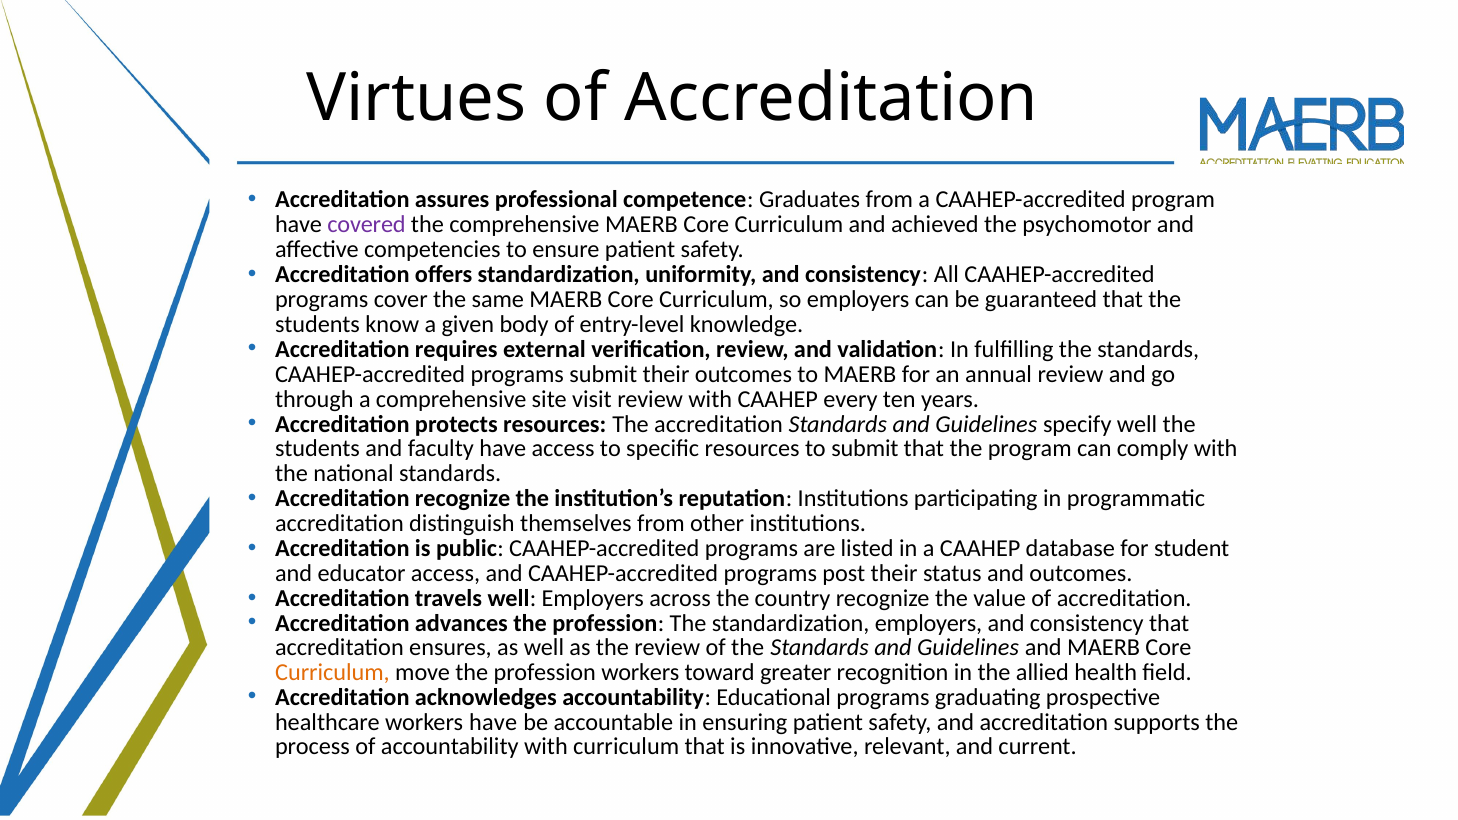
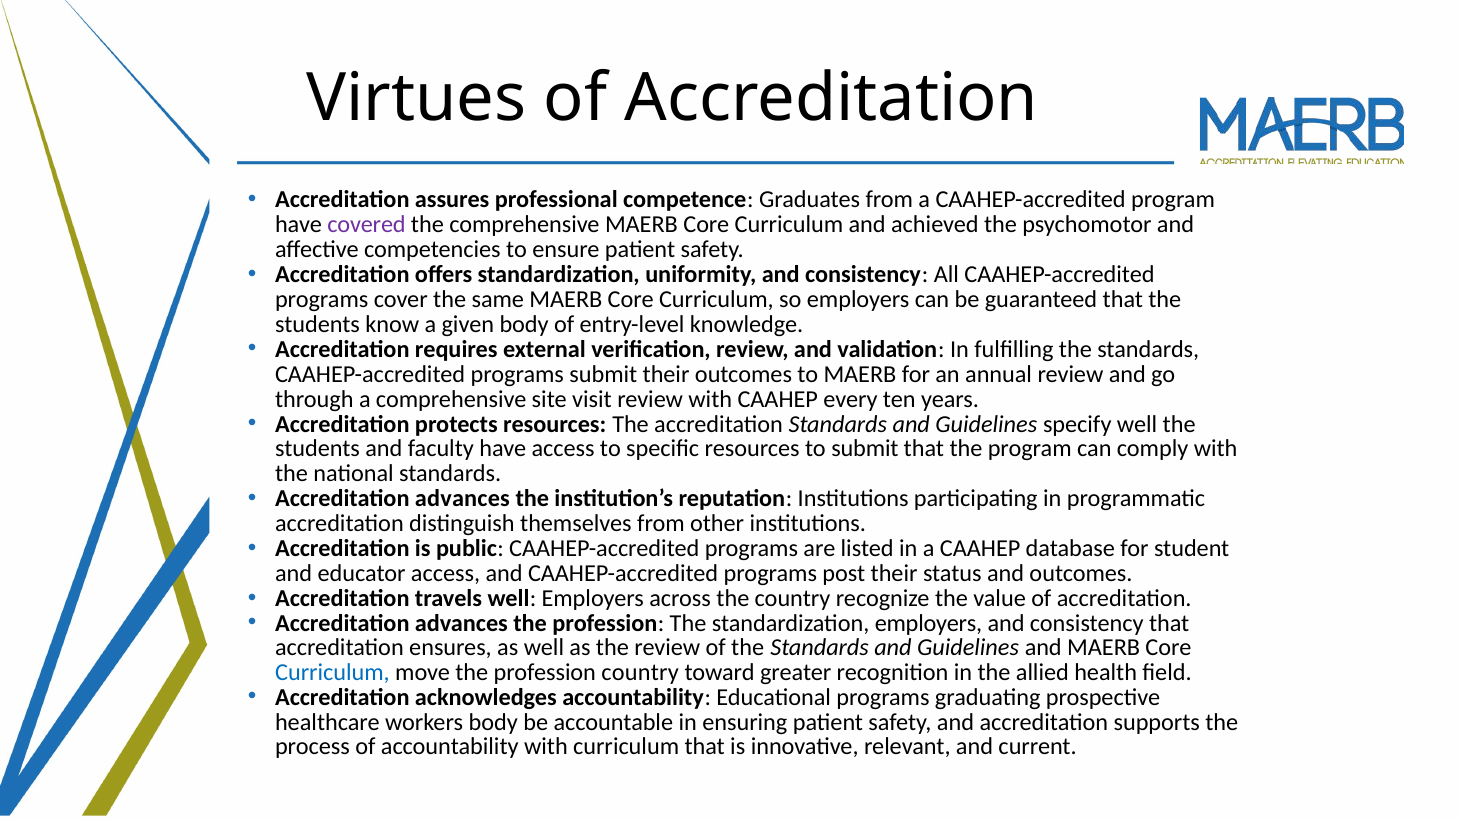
recognize at (463, 499): recognize -> advances
Curriculum at (332, 673) colour: orange -> blue
profession workers: workers -> country
workers have: have -> body
